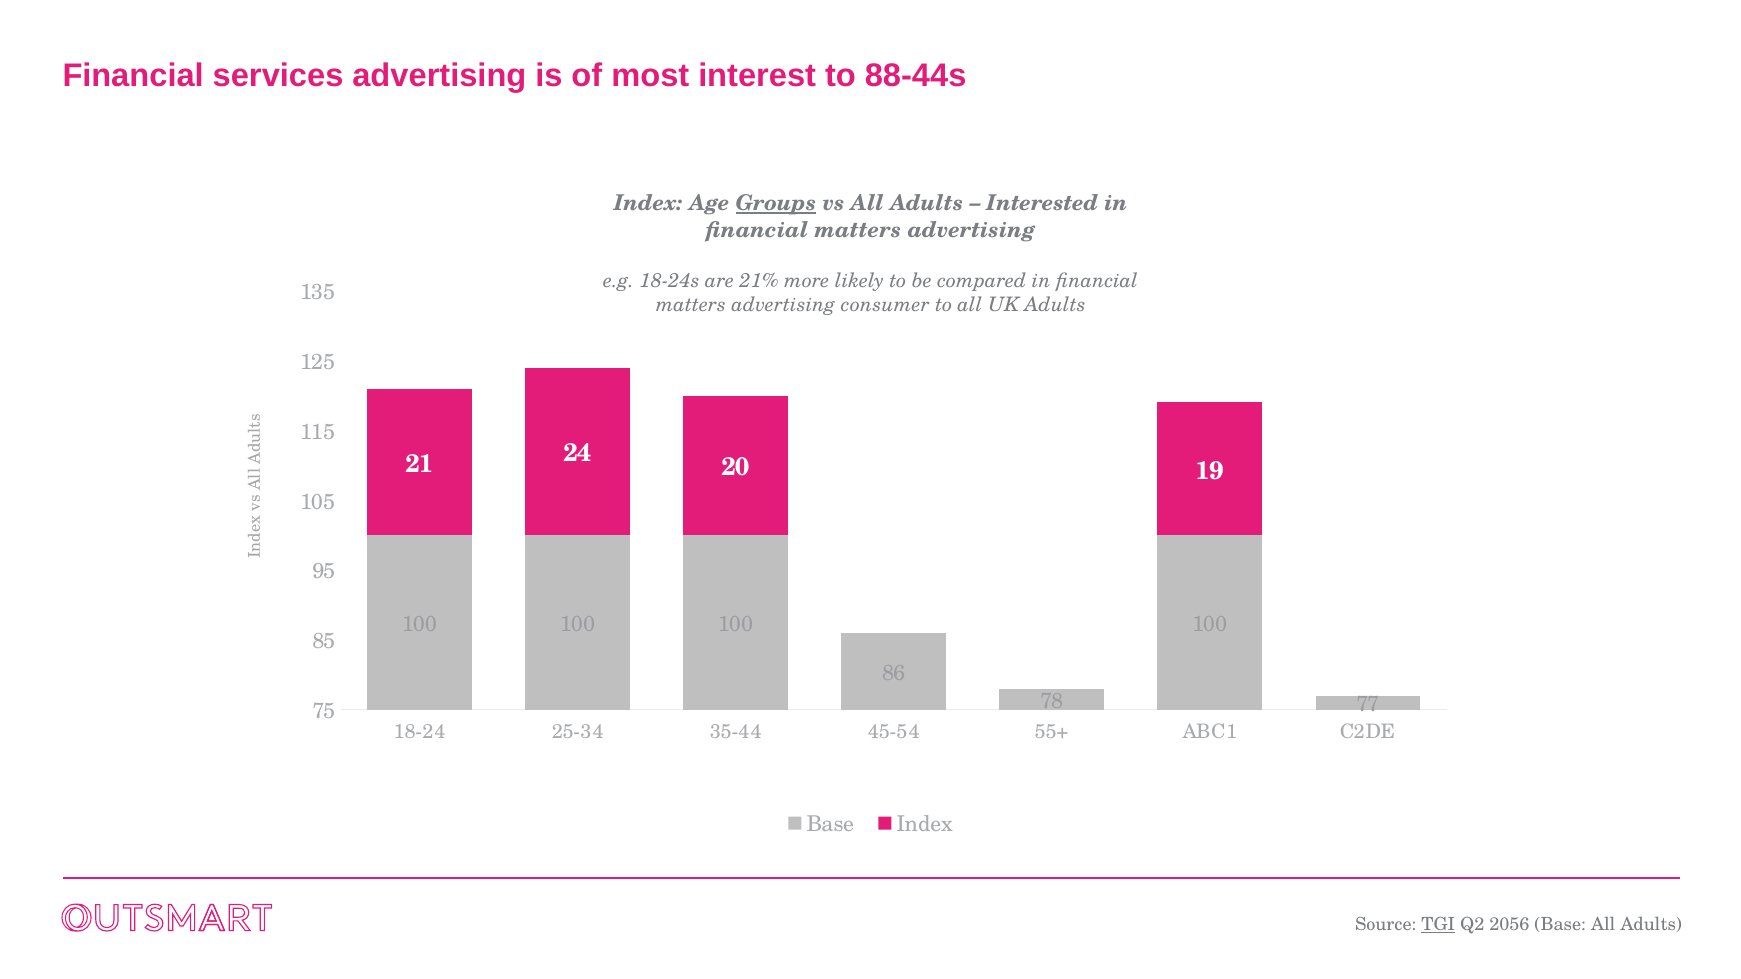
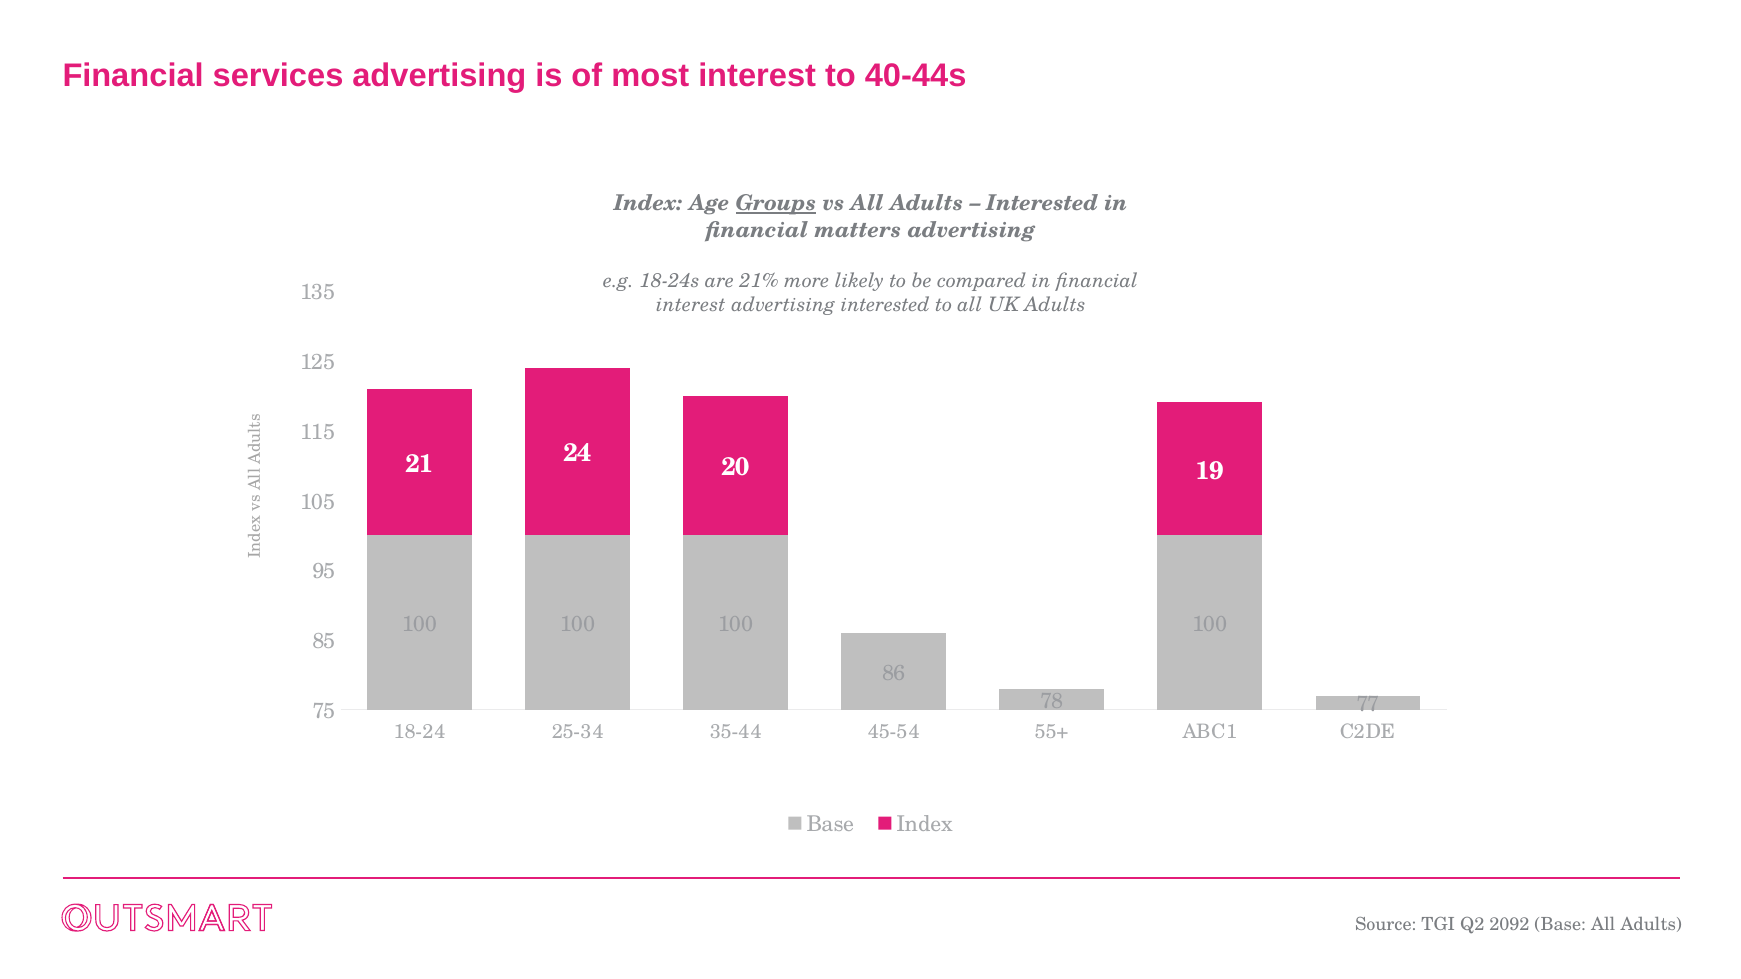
88-44s: 88-44s -> 40-44s
matters at (691, 305): matters -> interest
advertising consumer: consumer -> interested
TGI underline: present -> none
2056: 2056 -> 2092
